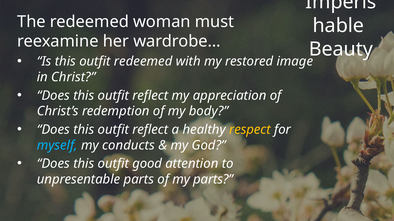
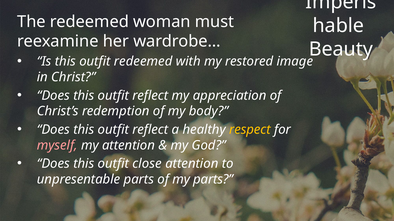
myself colour: light blue -> pink
my conducts: conducts -> attention
good: good -> close
